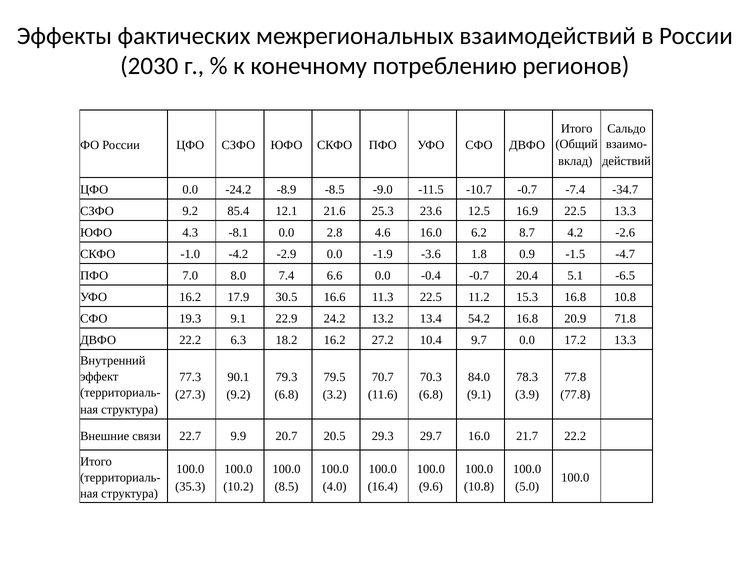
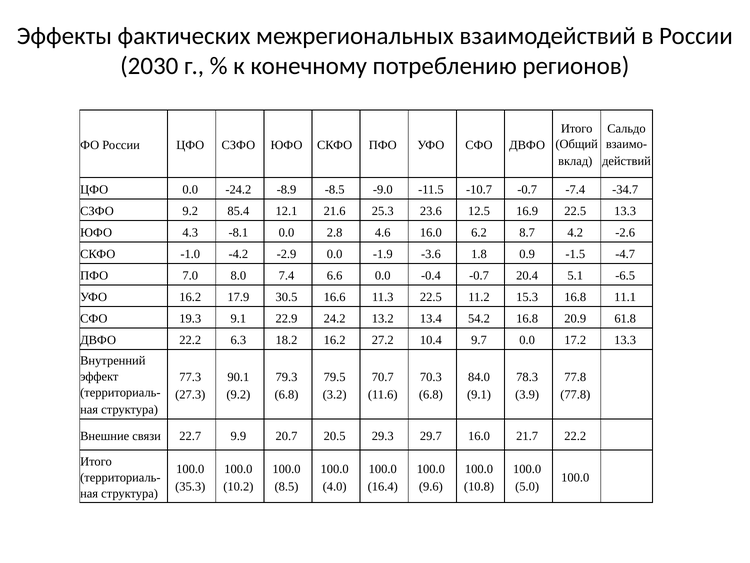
16.8 10.8: 10.8 -> 11.1
71.8: 71.8 -> 61.8
